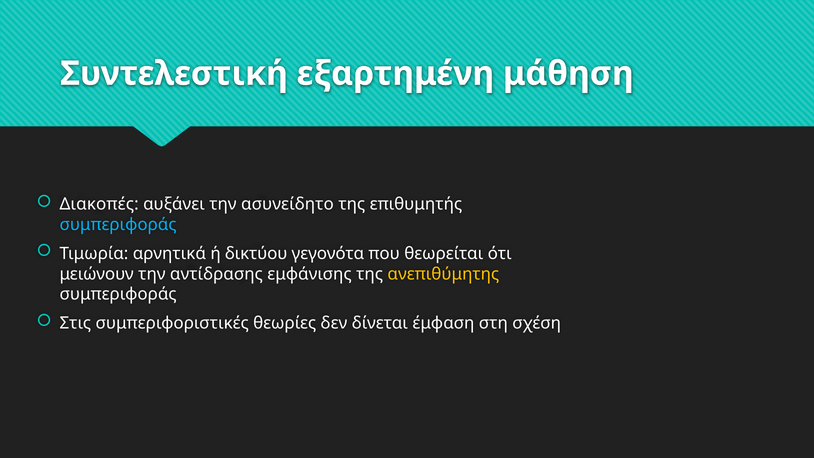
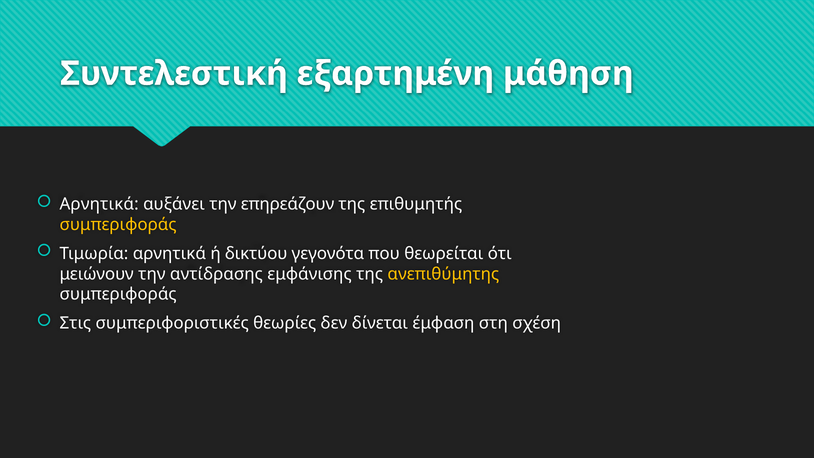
Διακοπές at (99, 204): Διακοπές -> Αρνητικά
ασυνείδητο: ασυνείδητο -> επηρεάζουν
συμπεριφοράς at (118, 225) colour: light blue -> yellow
